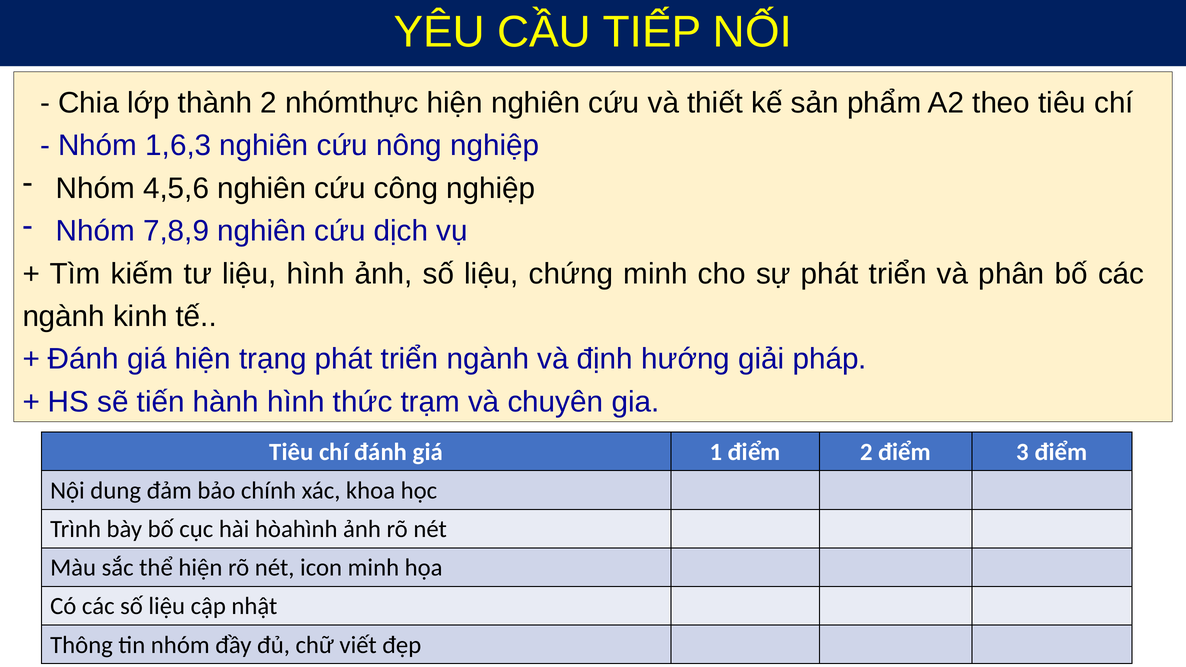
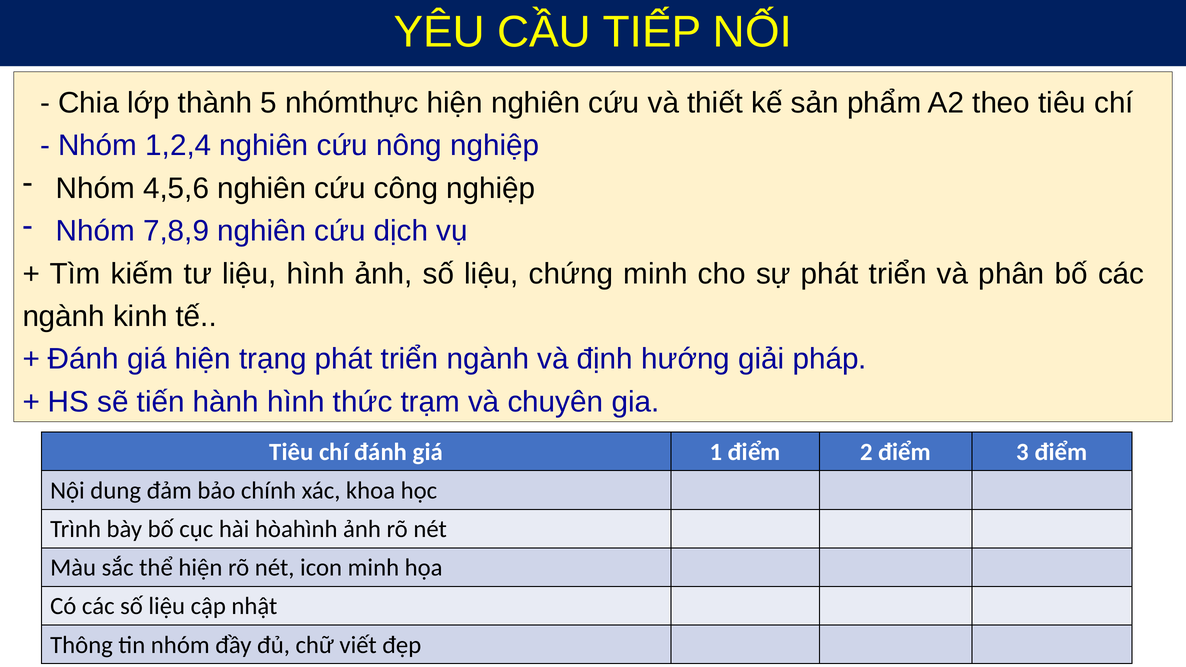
thành 2: 2 -> 5
1,6,3: 1,6,3 -> 1,2,4
